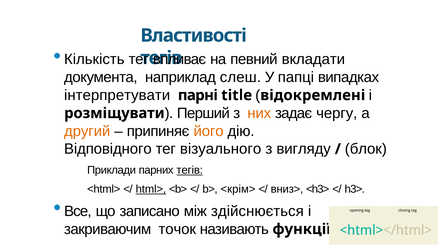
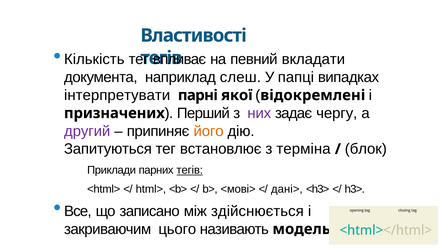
title: title -> якої
розміщувати: розміщувати -> призначених
них colour: orange -> purple
другий colour: orange -> purple
Відповідного: Відповідного -> Запитуються
візуального: візуального -> встановлює
вигляду: вигляду -> терміна
html> underline: present -> none
<крім>: <крім> -> <мові>
вниз>: вниз> -> дані>
точок: точок -> цього
функції: функції -> модель
